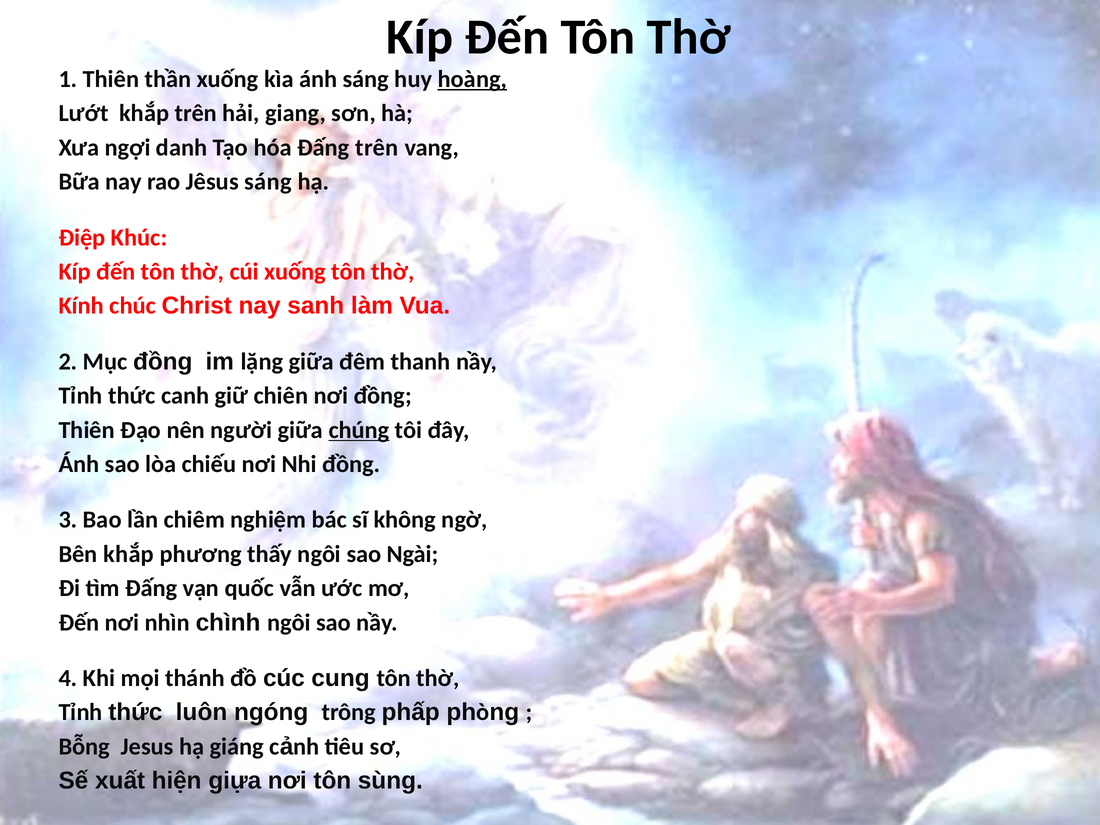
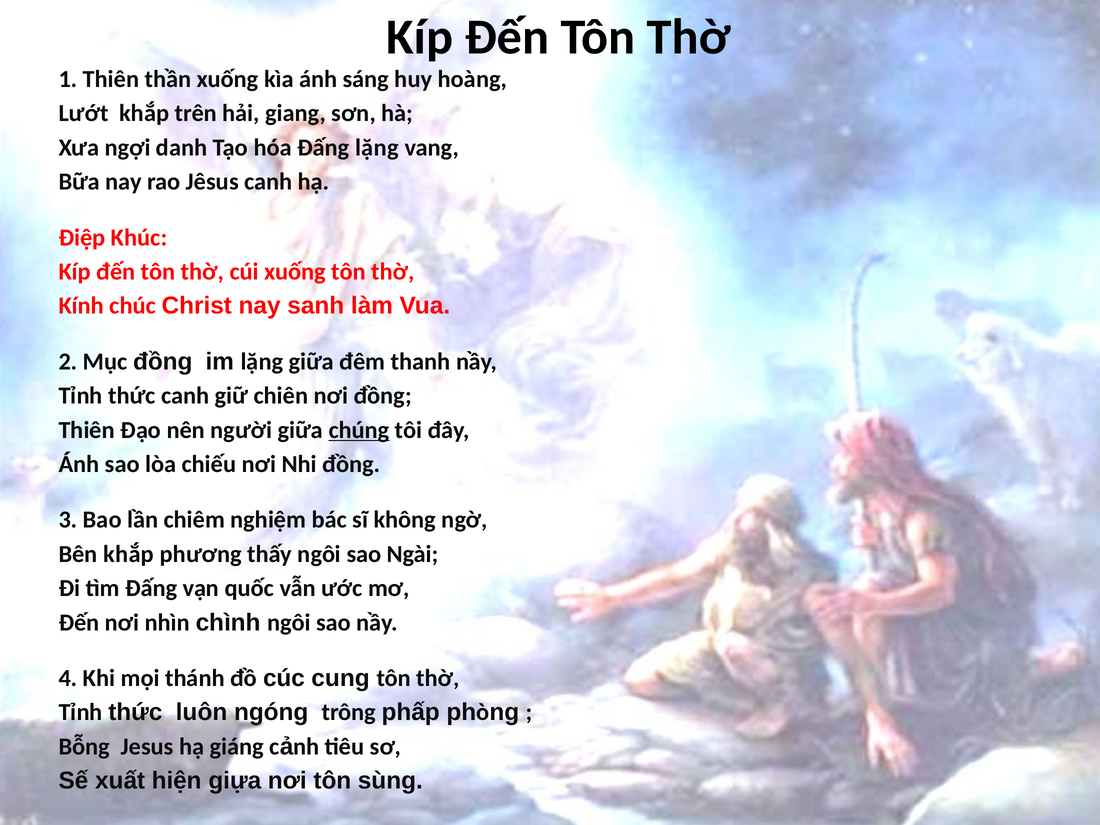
hoàng underline: present -> none
Đấng trên: trên -> lặng
Jêsus sáng: sáng -> canh
